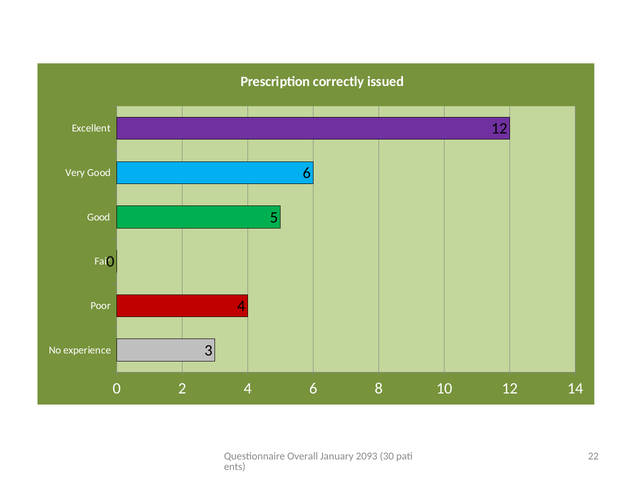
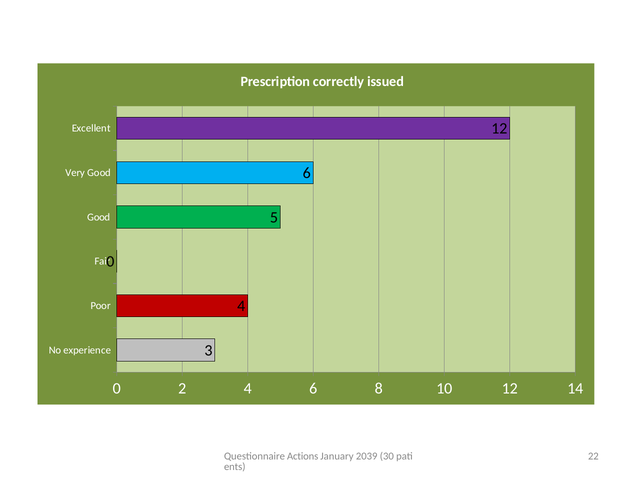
Overall: Overall -> Actions
2093: 2093 -> 2039
